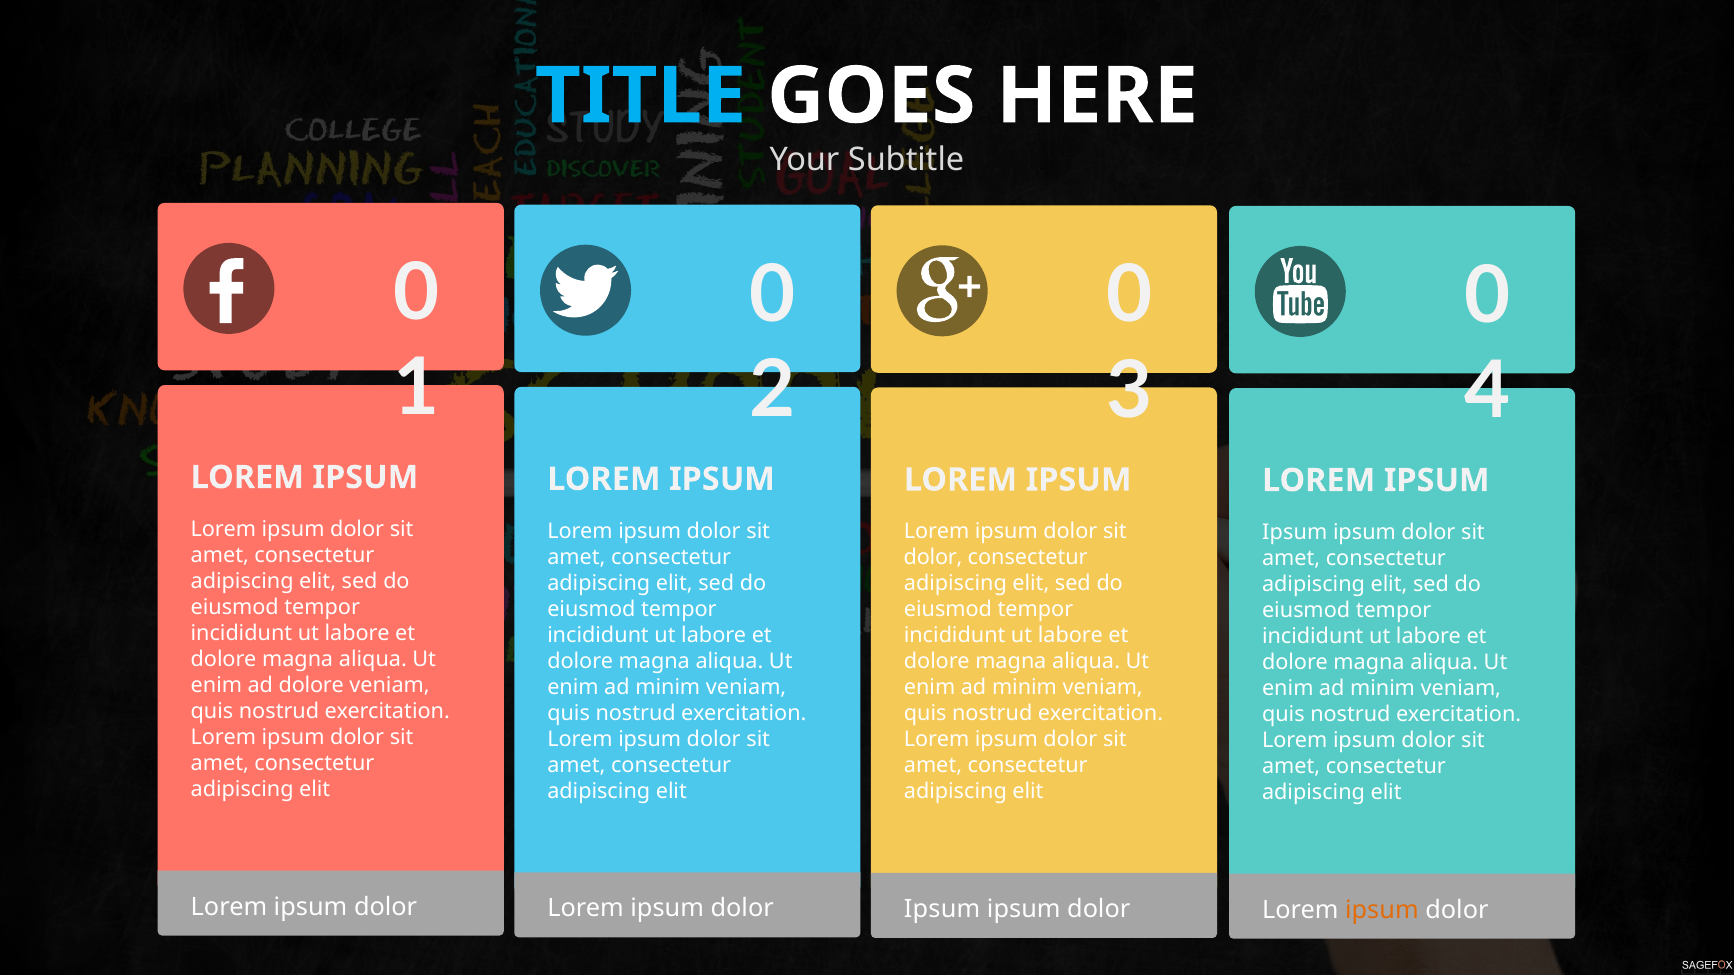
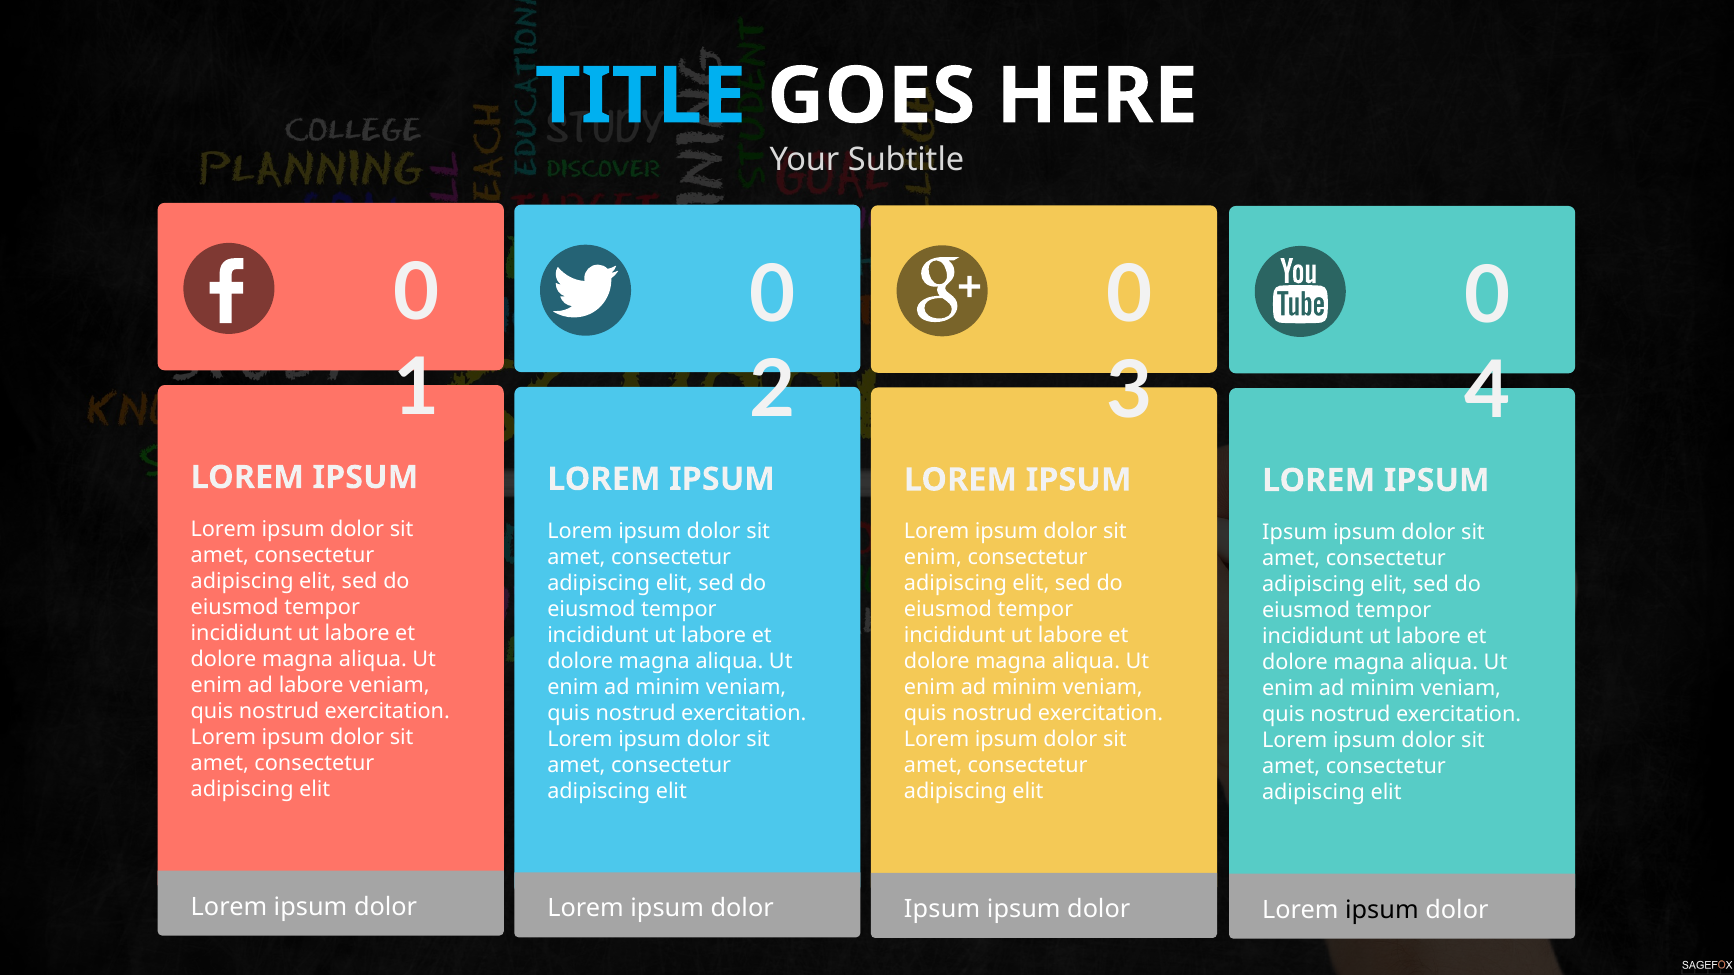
dolor at (933, 558): dolor -> enim
ad dolore: dolore -> labore
ipsum at (1382, 910) colour: orange -> black
